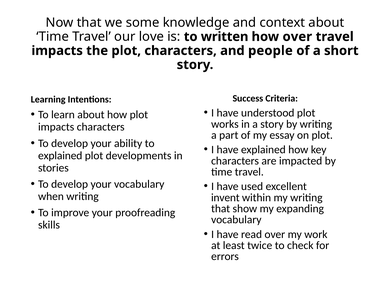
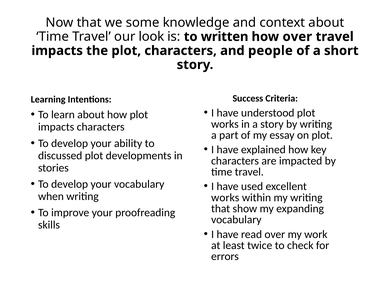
love: love -> look
explained at (60, 156): explained -> discussed
invent at (225, 198): invent -> works
